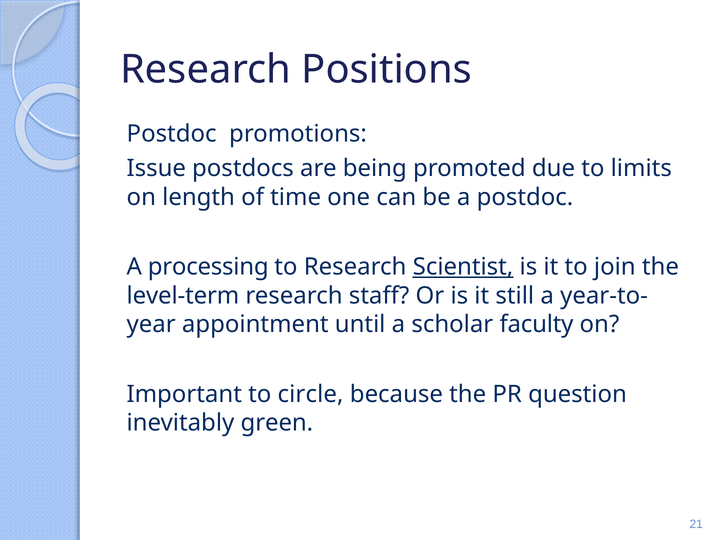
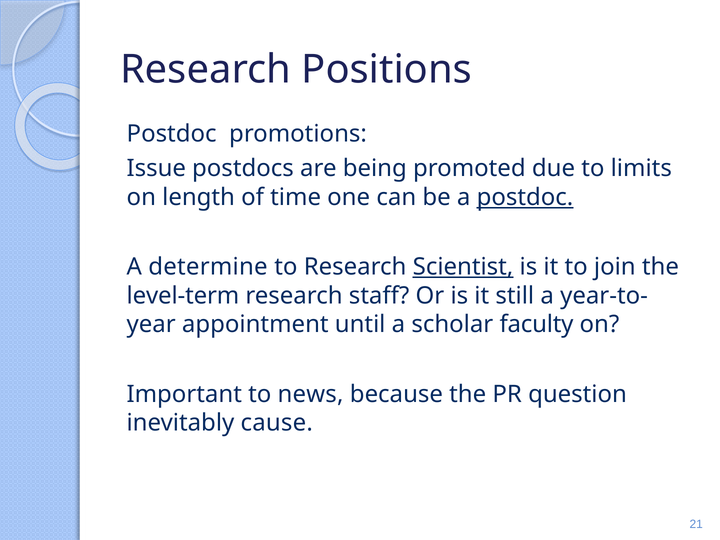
postdoc at (525, 197) underline: none -> present
processing: processing -> determine
circle: circle -> news
green: green -> cause
